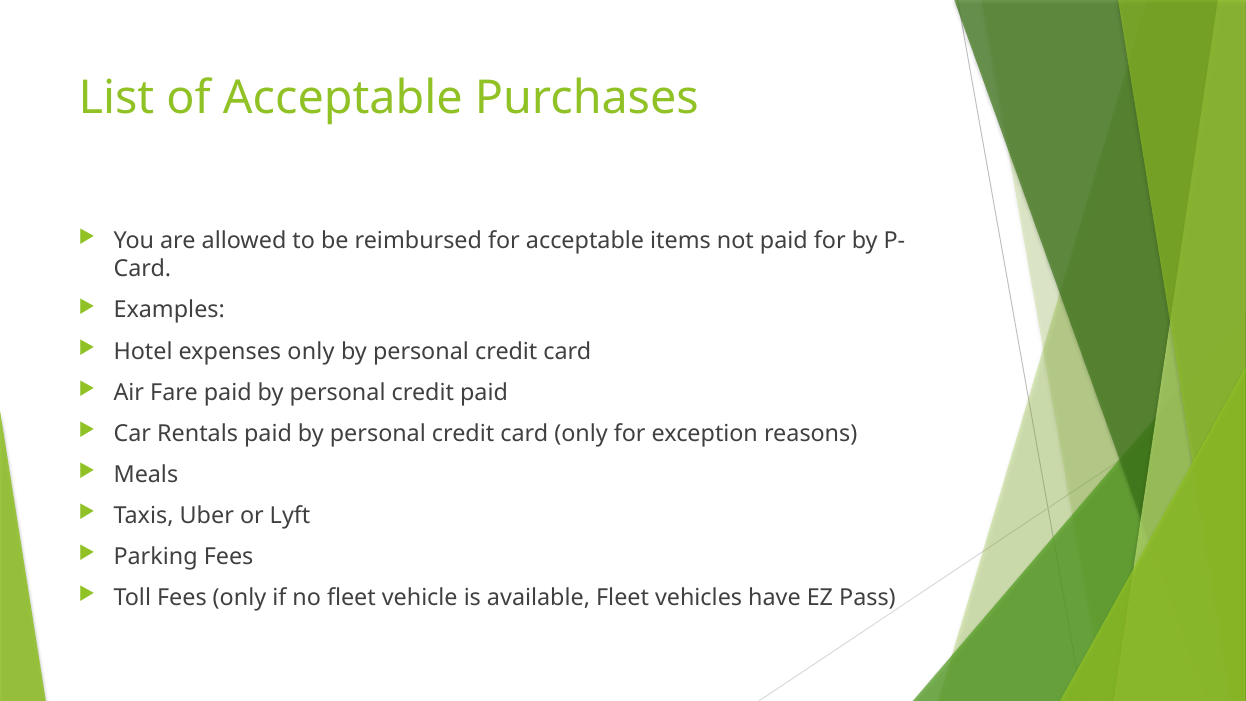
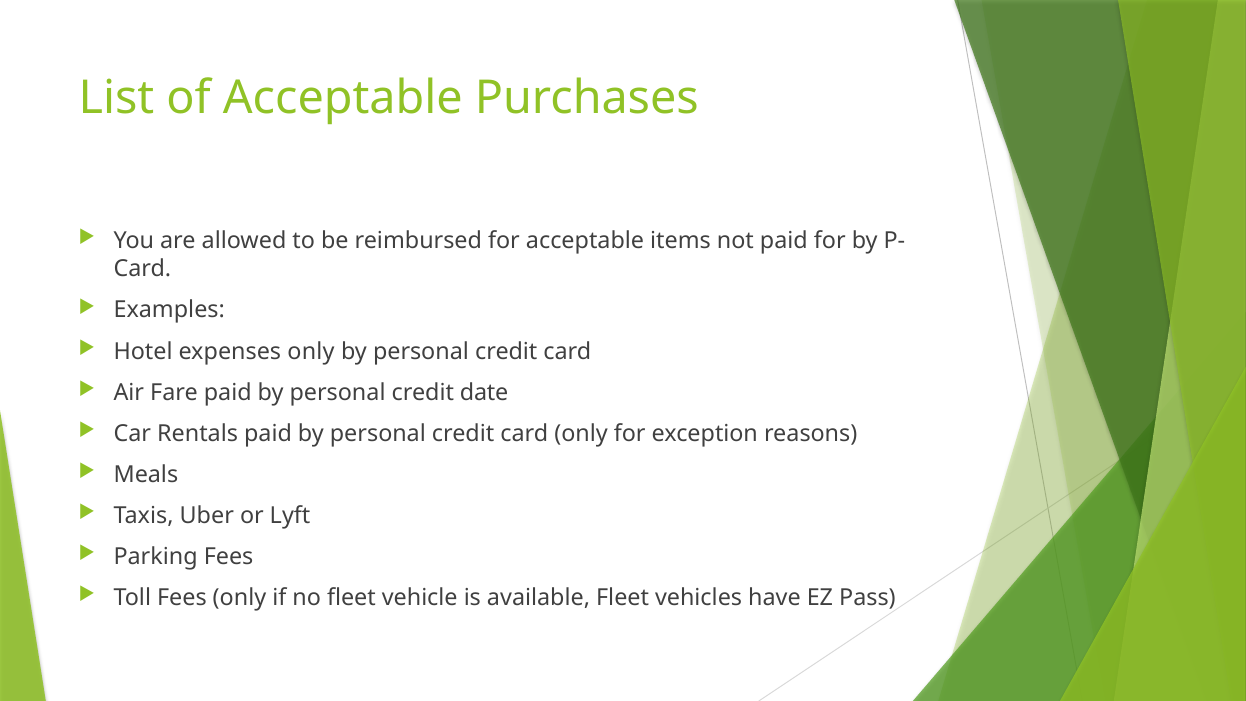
credit paid: paid -> date
